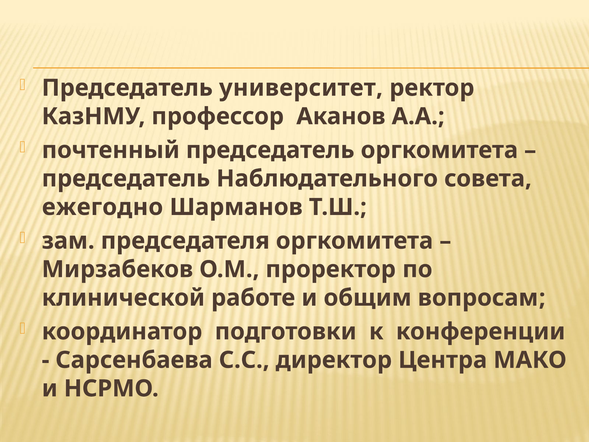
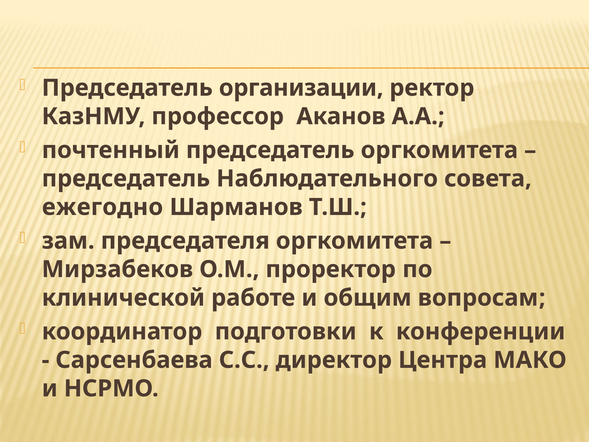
университет: университет -> организации
